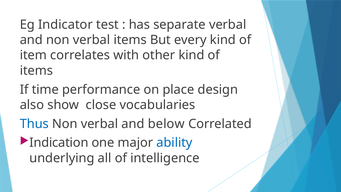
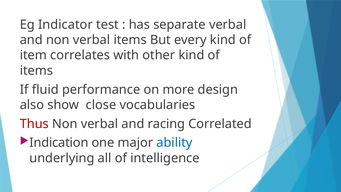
time: time -> fluid
place: place -> more
Thus colour: blue -> red
below: below -> racing
